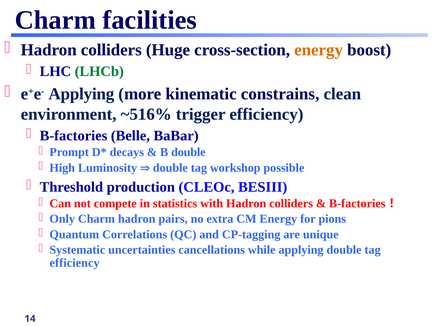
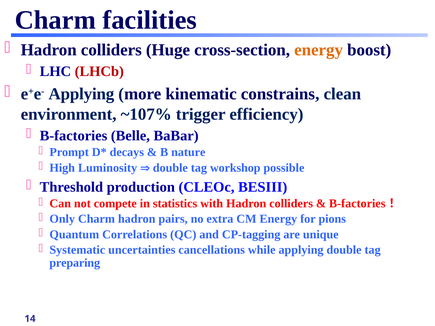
LHCb colour: green -> red
~516%: ~516% -> ~107%
B double: double -> nature
efficiency at (75, 263): efficiency -> preparing
